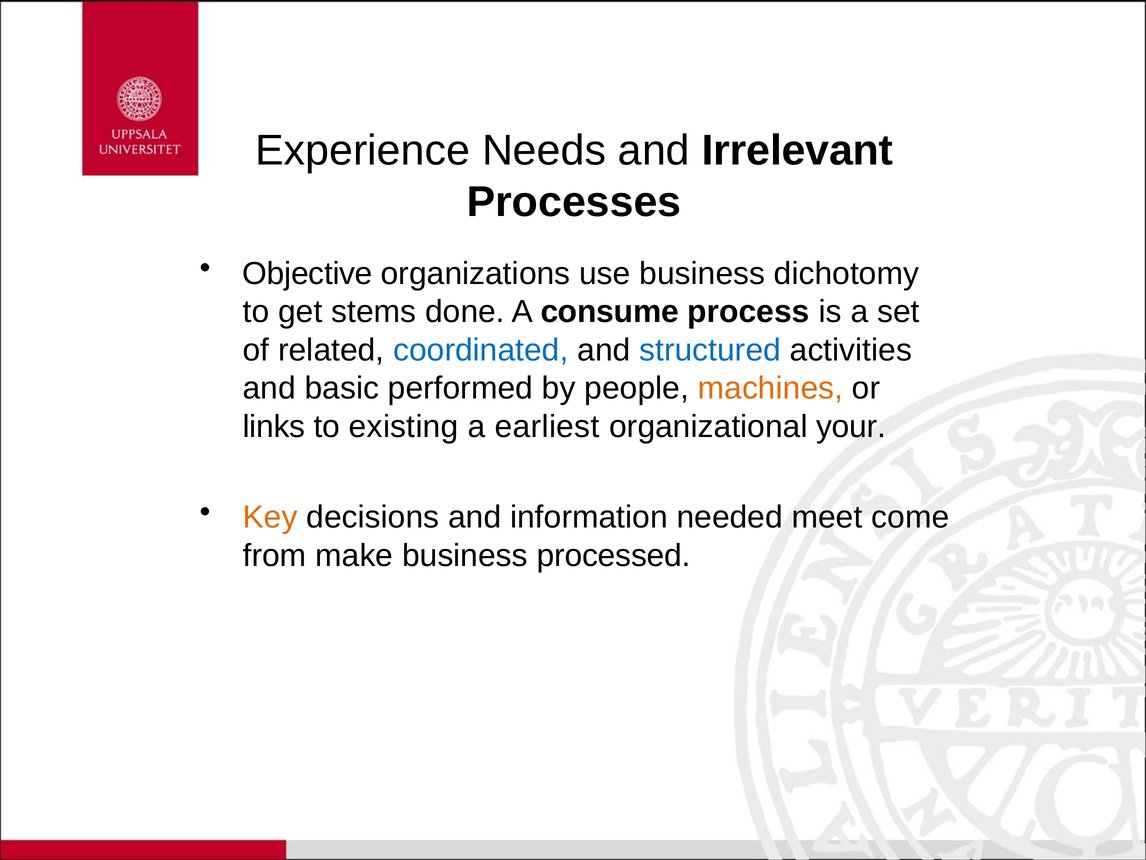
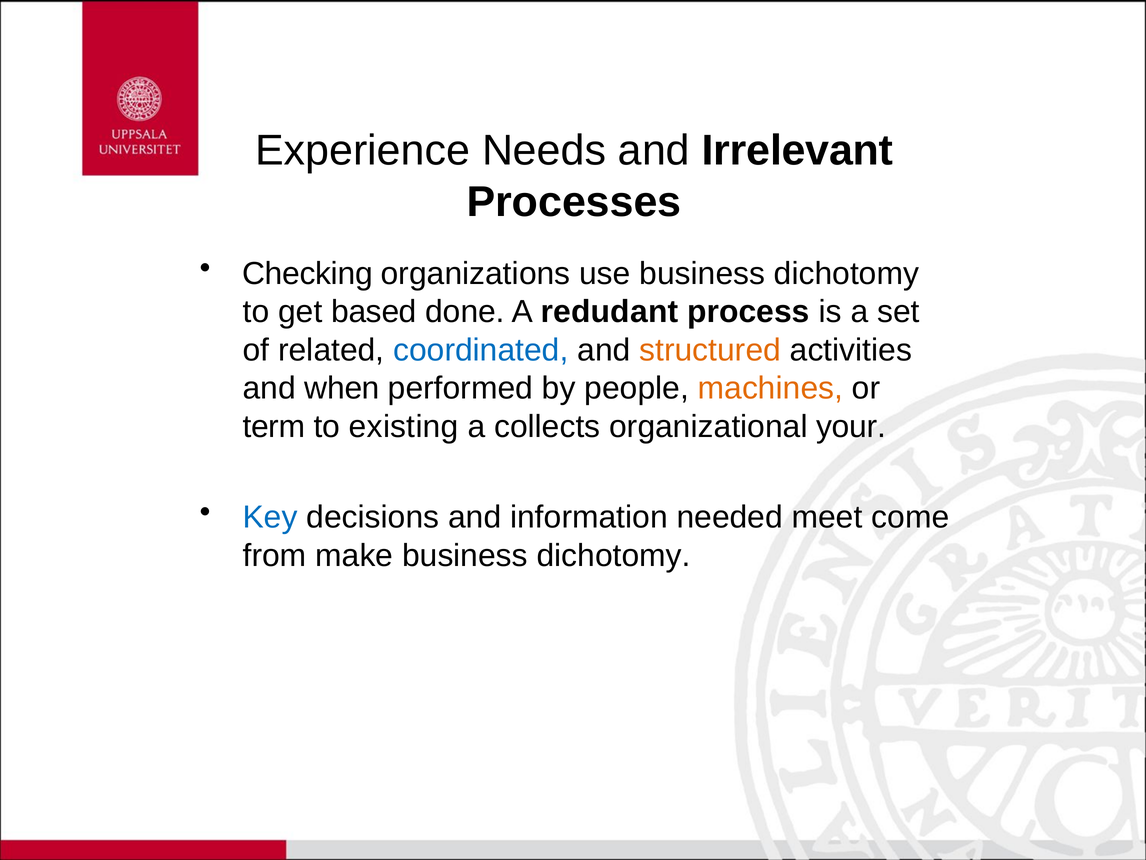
Objective: Objective -> Checking
stems: stems -> based
consume: consume -> redudant
structured colour: blue -> orange
basic: basic -> when
links: links -> term
earliest: earliest -> collects
Key colour: orange -> blue
processed at (614, 555): processed -> dichotomy
